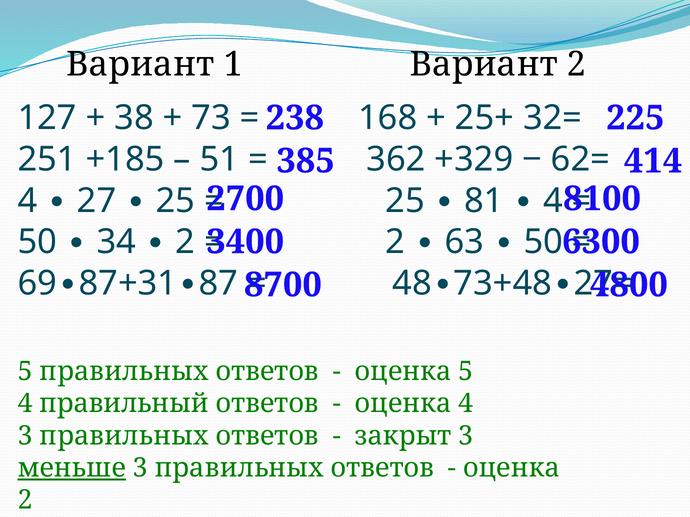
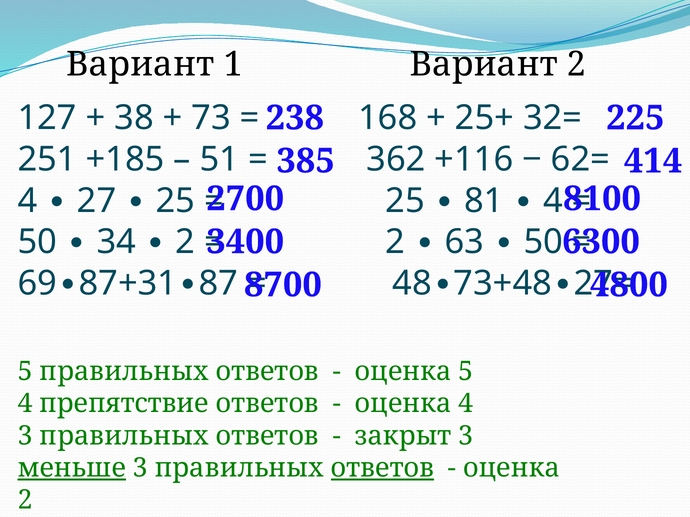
+329: +329 -> +116
правильный: правильный -> препятствие
ответов at (382, 468) underline: none -> present
